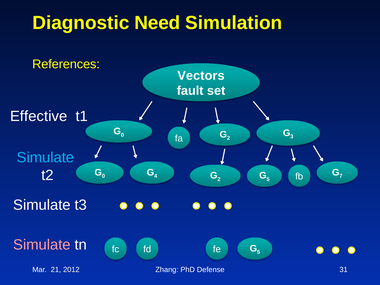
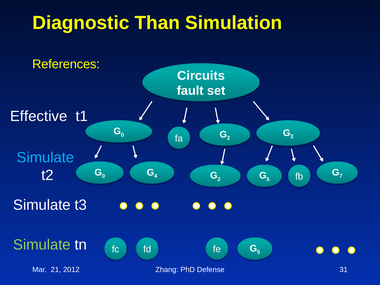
Need: Need -> Than
Vectors: Vectors -> Circuits
Simulate at (42, 245) colour: pink -> light green
